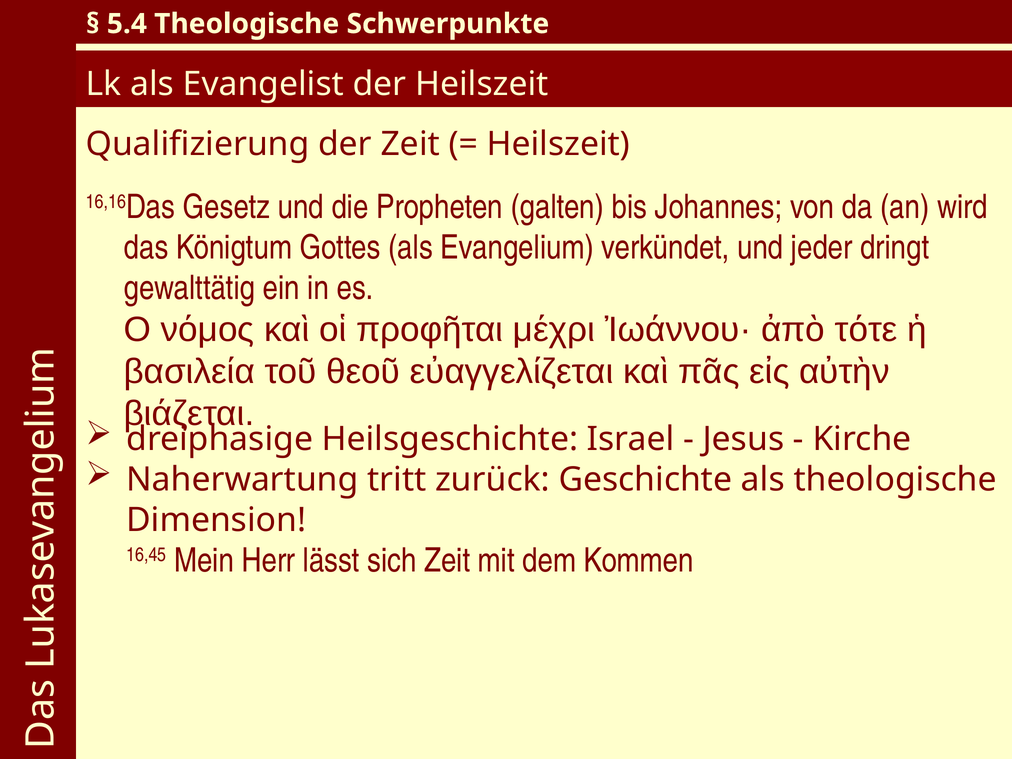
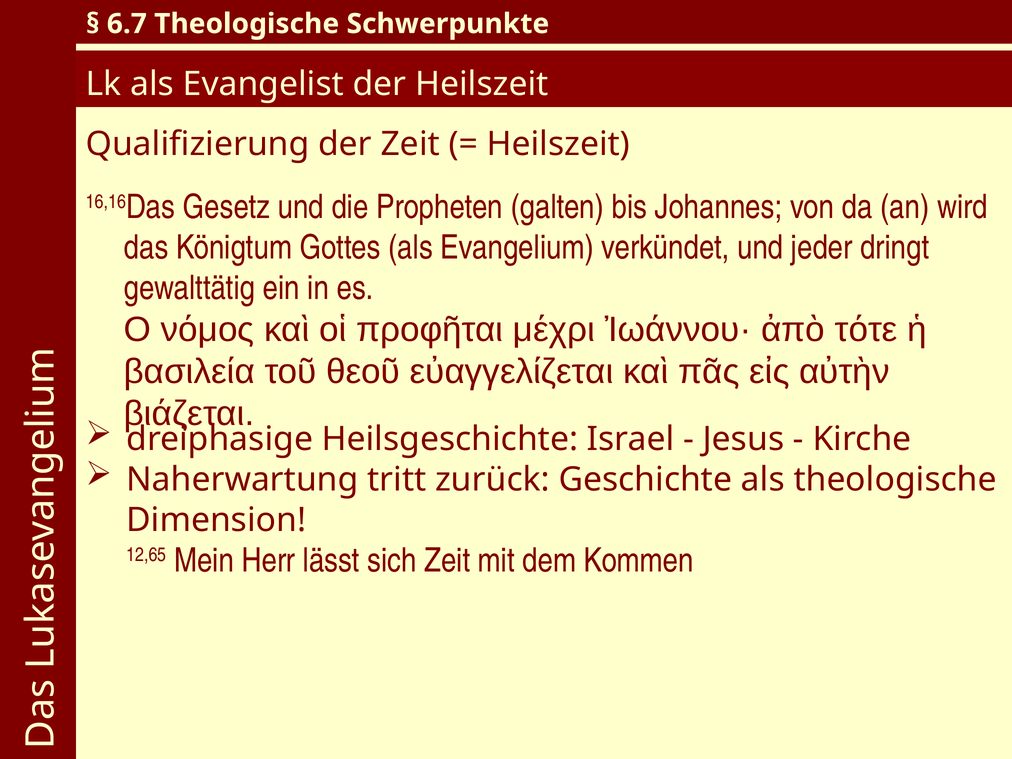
5.4: 5.4 -> 6.7
16,45: 16,45 -> 12,65
